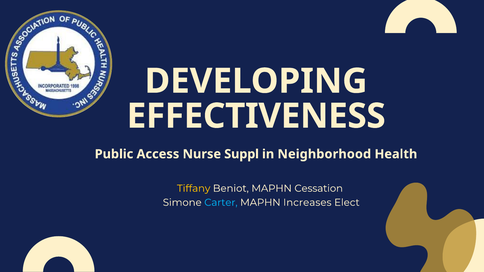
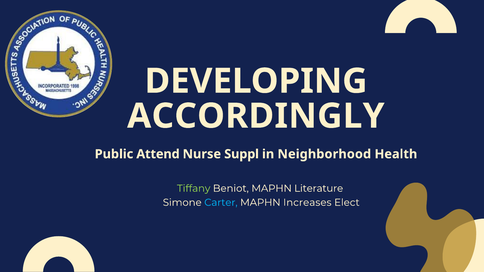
EFFECTIVENESS: EFFECTIVENESS -> ACCORDINGLY
Access: Access -> Attend
Tiffany colour: yellow -> light green
Cessation: Cessation -> Literature
